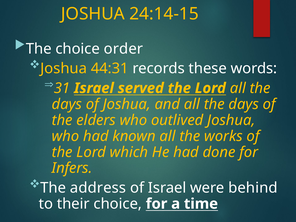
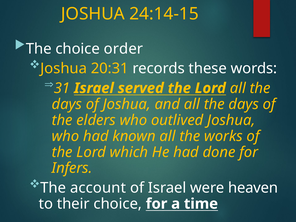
44:31: 44:31 -> 20:31
address: address -> account
behind: behind -> heaven
